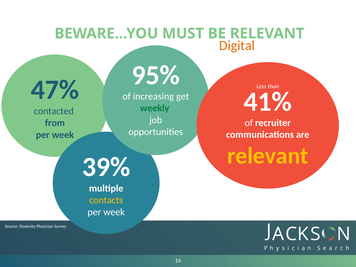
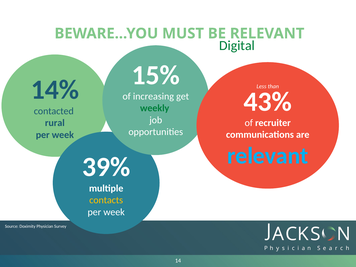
Digital colour: orange -> green
95%: 95% -> 15%
47%: 47% -> 14%
41%: 41% -> 43%
from: from -> rural
relevant at (268, 156) colour: yellow -> light blue
